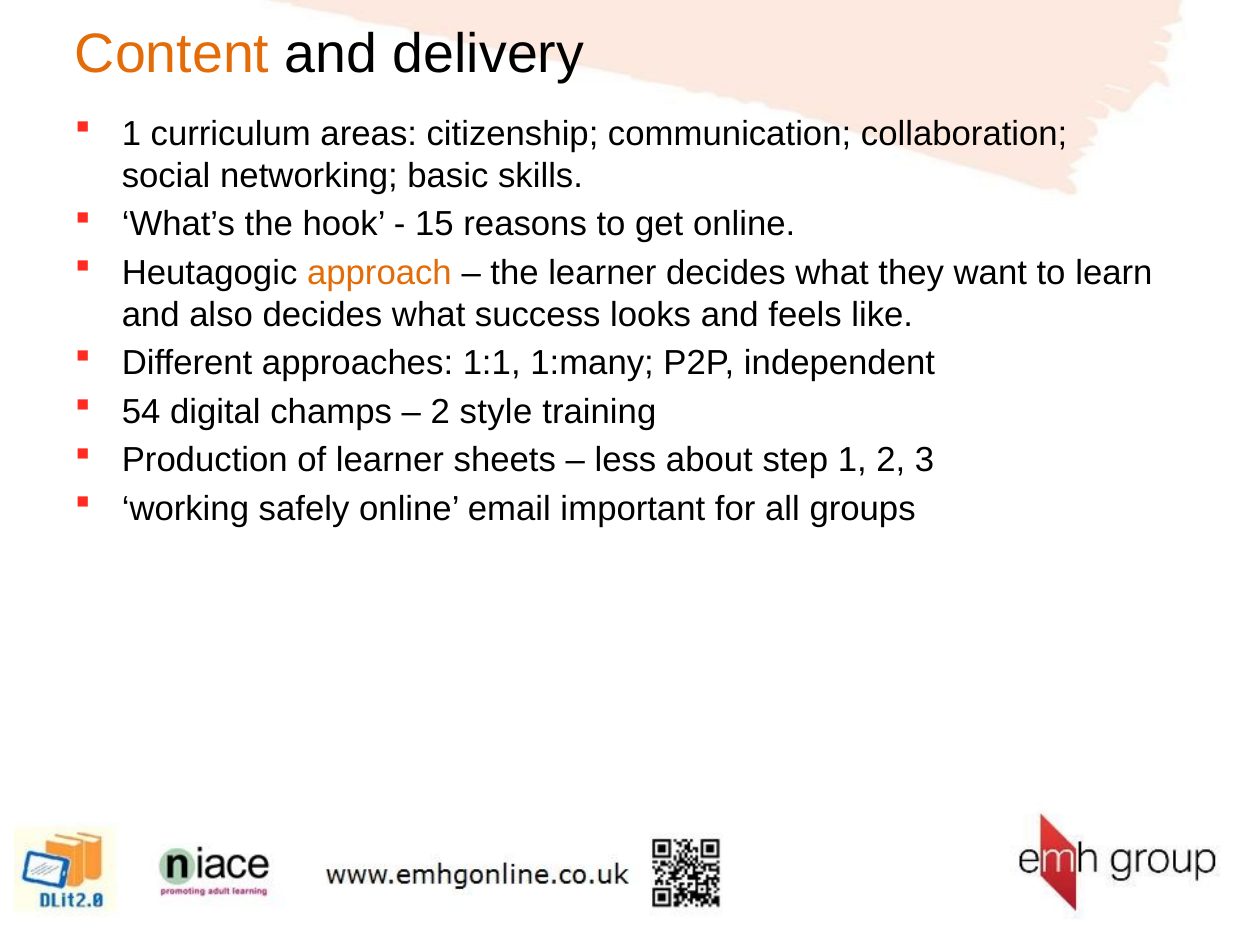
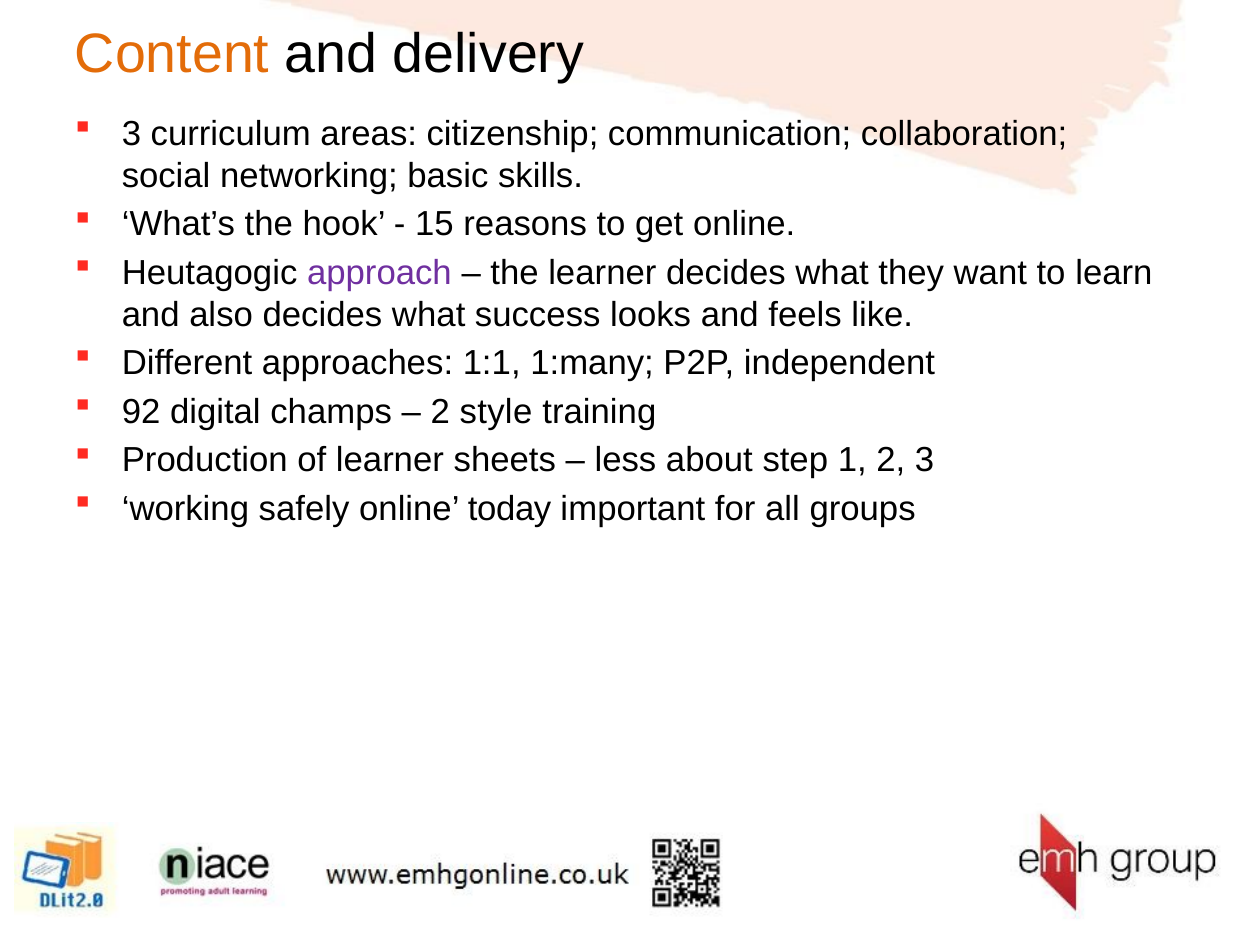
1 at (131, 134): 1 -> 3
approach colour: orange -> purple
54: 54 -> 92
email: email -> today
